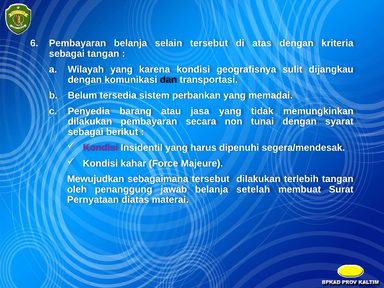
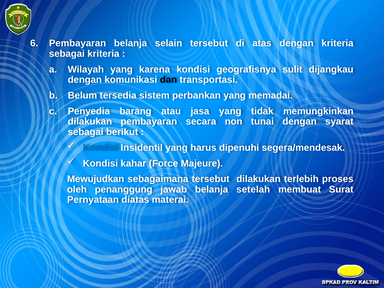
sebagai tangan: tangan -> kriteria
Kondisi at (100, 148) colour: purple -> blue
terlebih tangan: tangan -> proses
